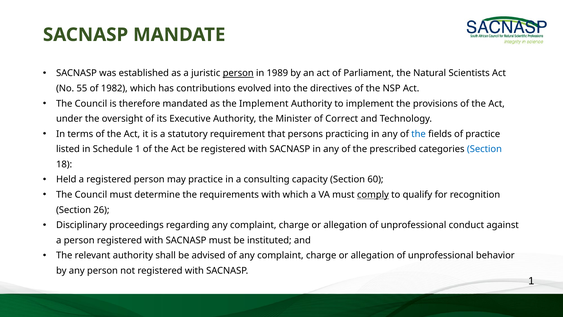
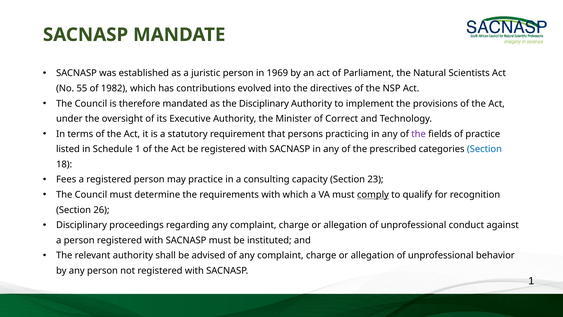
person at (238, 73) underline: present -> none
1989: 1989 -> 1969
the Implement: Implement -> Disciplinary
the at (419, 134) colour: blue -> purple
Held: Held -> Fees
60: 60 -> 23
